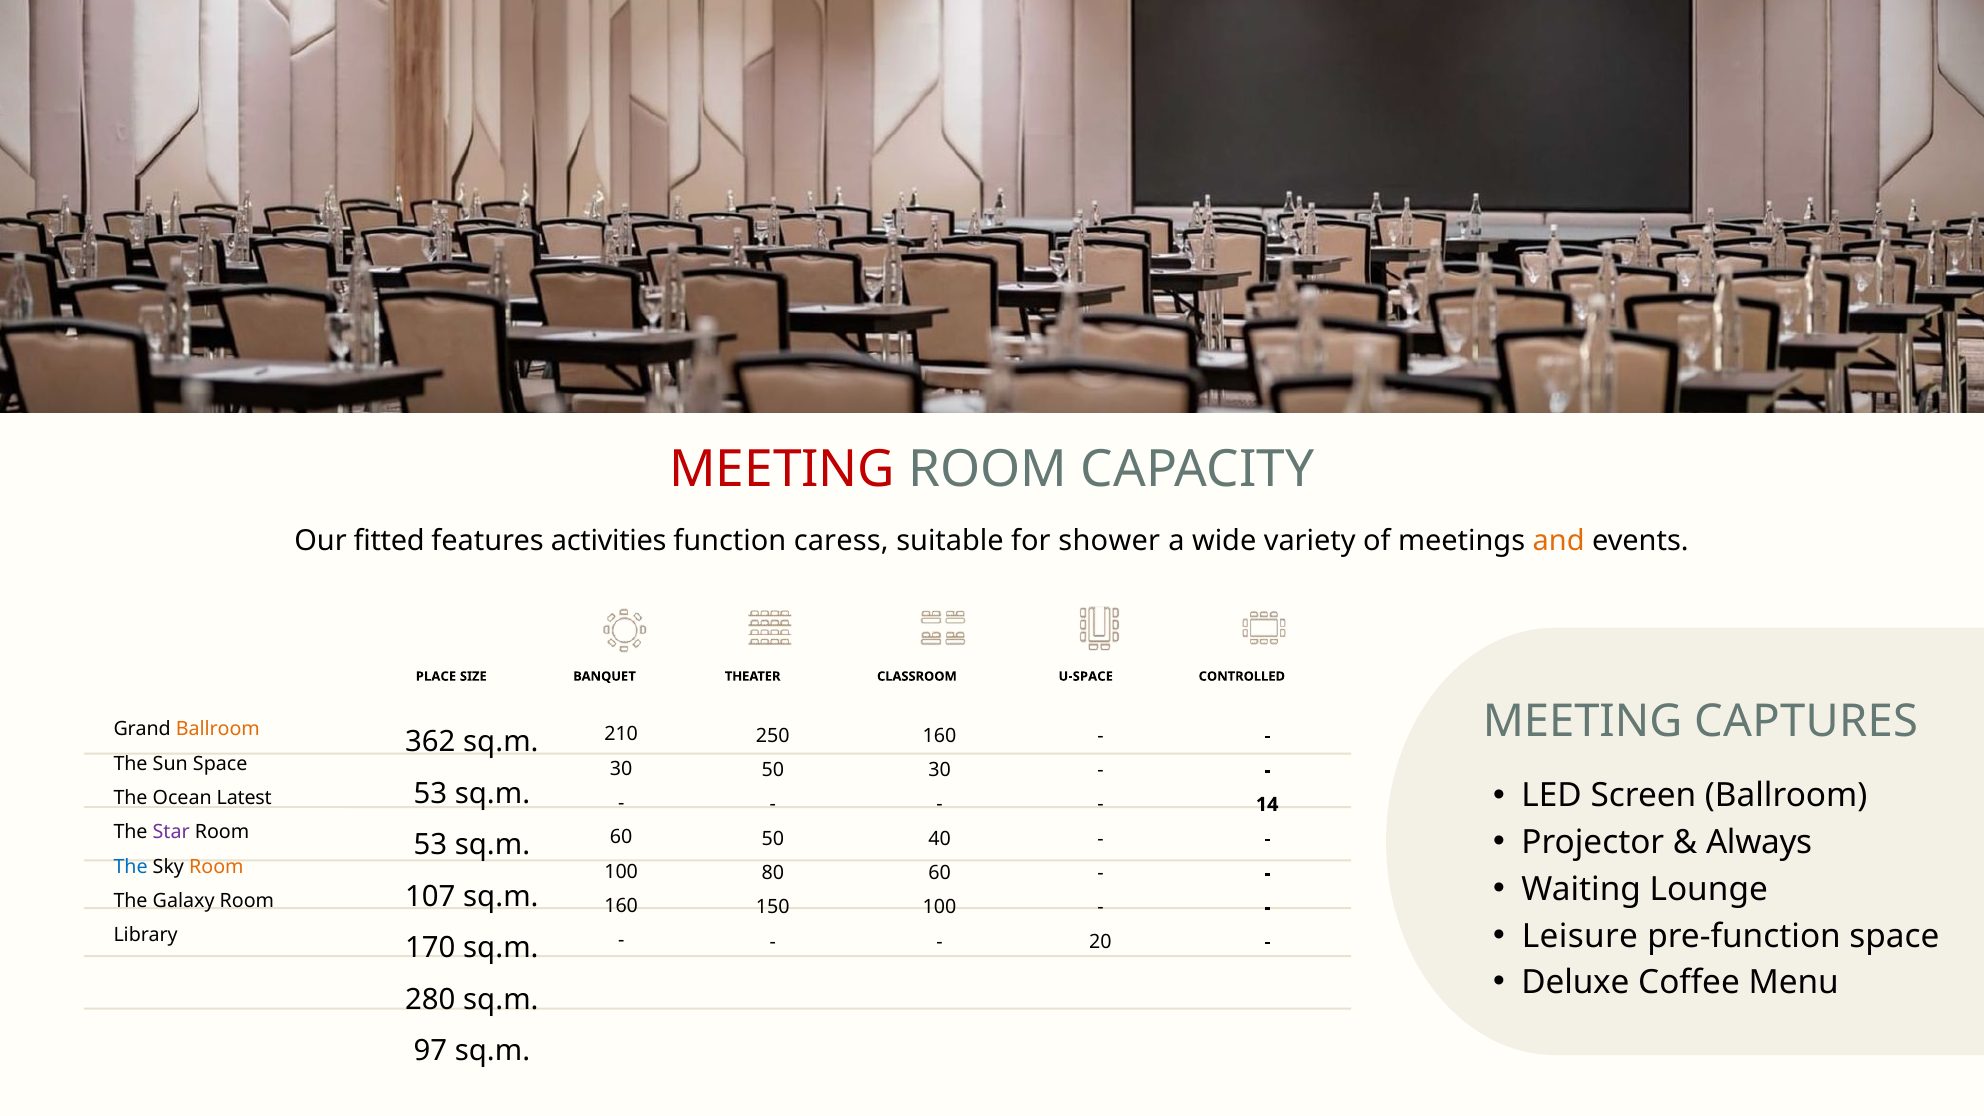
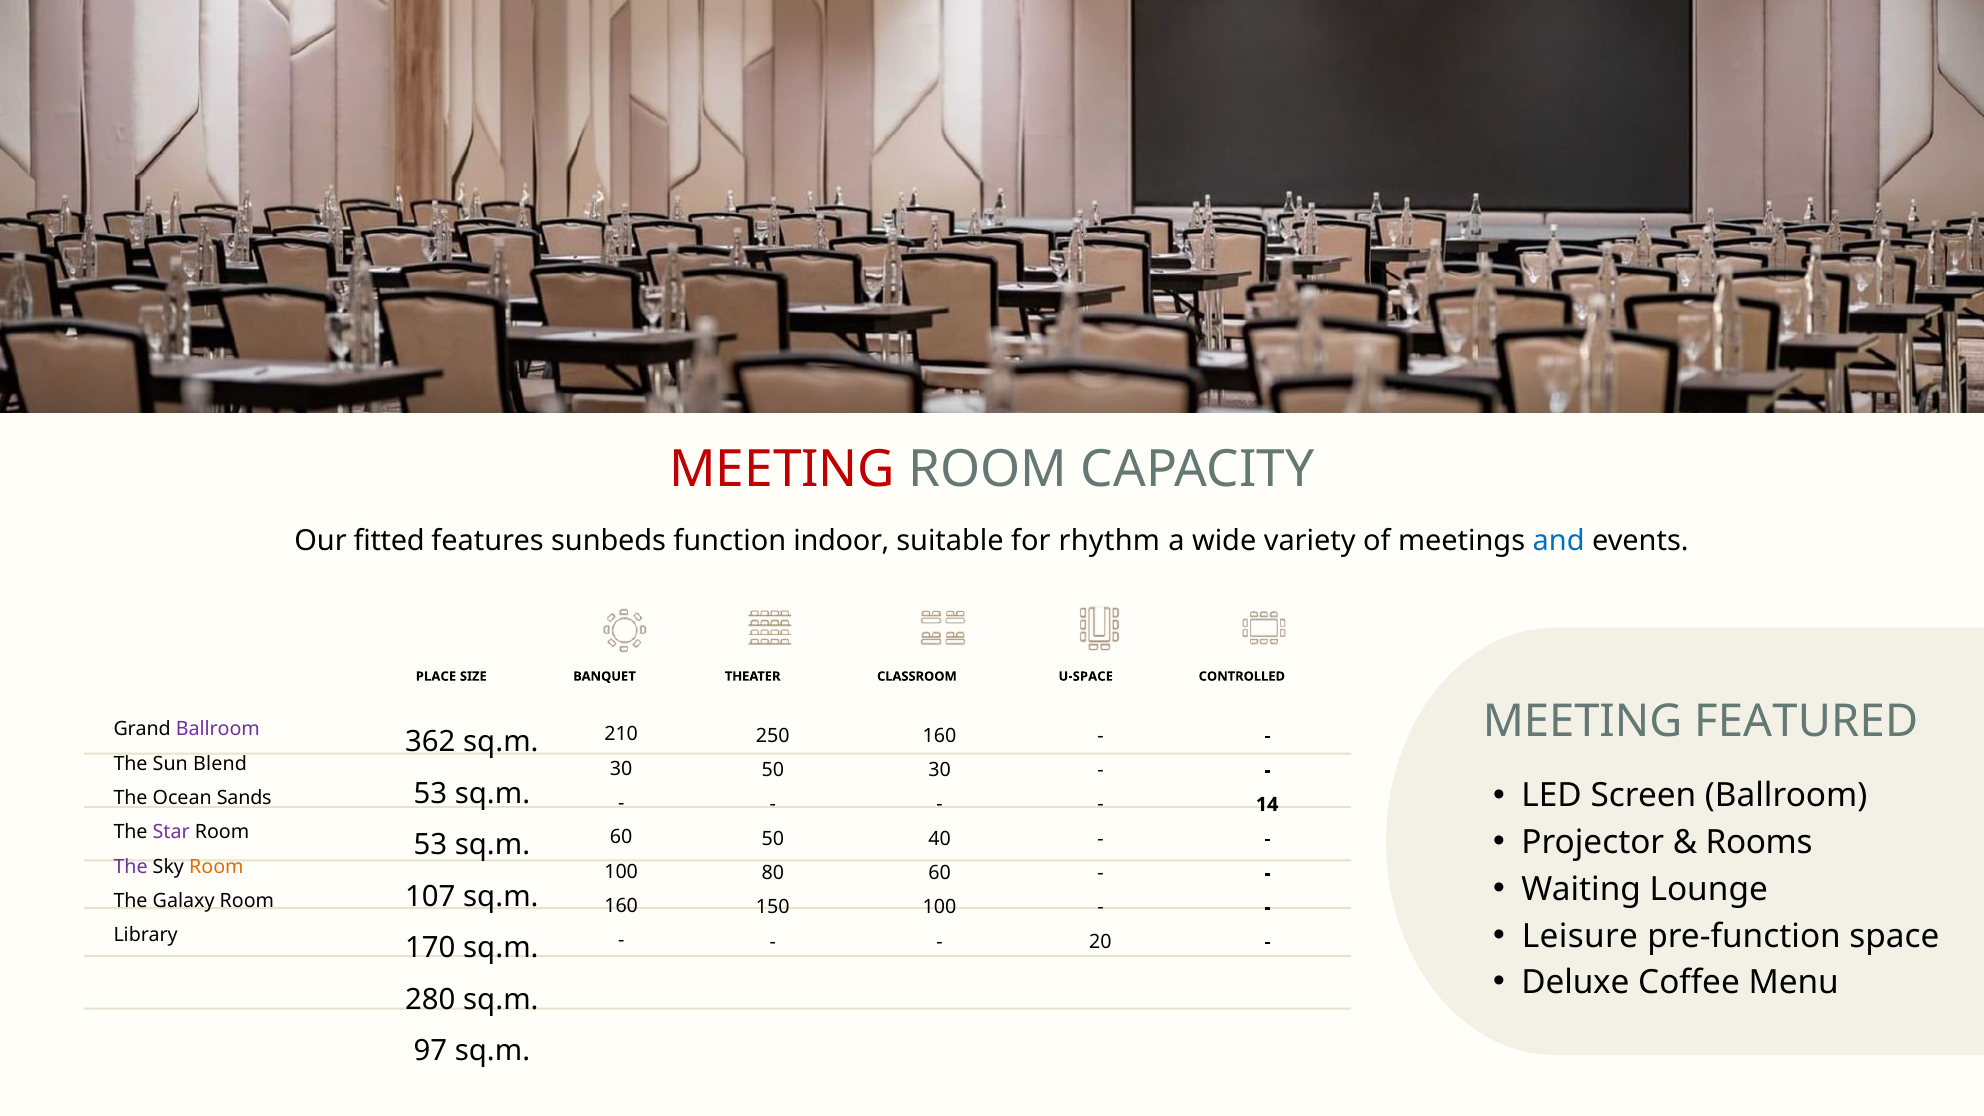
activities: activities -> sunbeds
caress: caress -> indoor
shower: shower -> rhythm
and colour: orange -> blue
CAPTURES: CAPTURES -> FEATURED
Ballroom at (218, 729) colour: orange -> purple
Sun Space: Space -> Blend
Latest: Latest -> Sands
Always: Always -> Rooms
The at (131, 867) colour: blue -> purple
